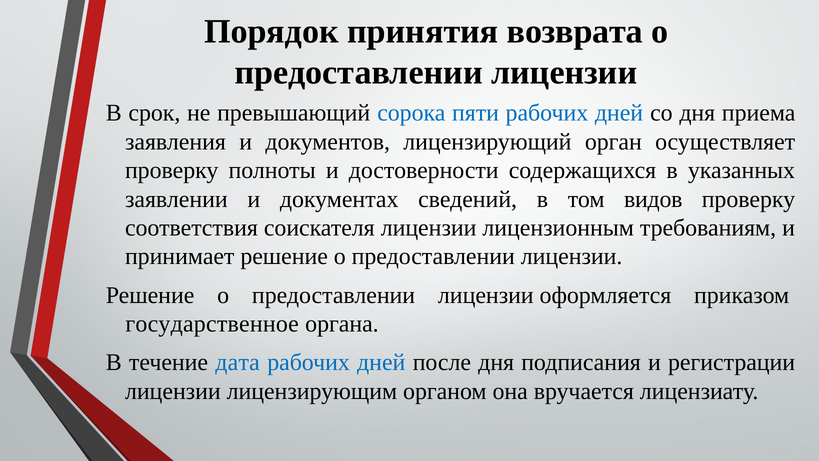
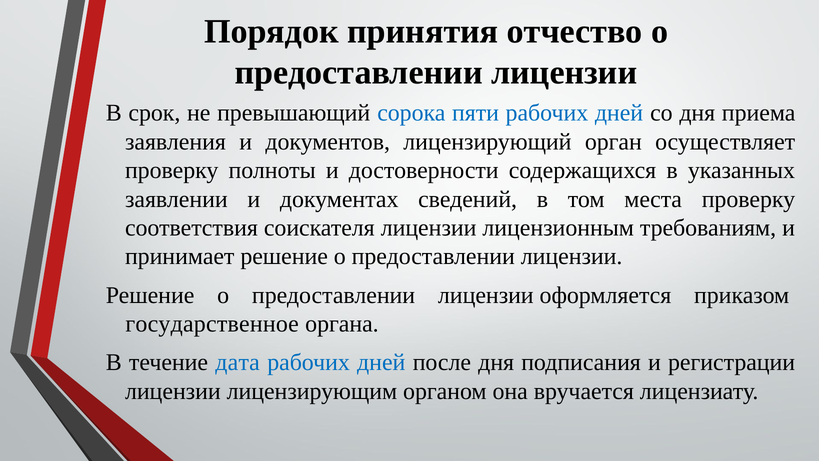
возврата: возврата -> отчество
видов: видов -> места
